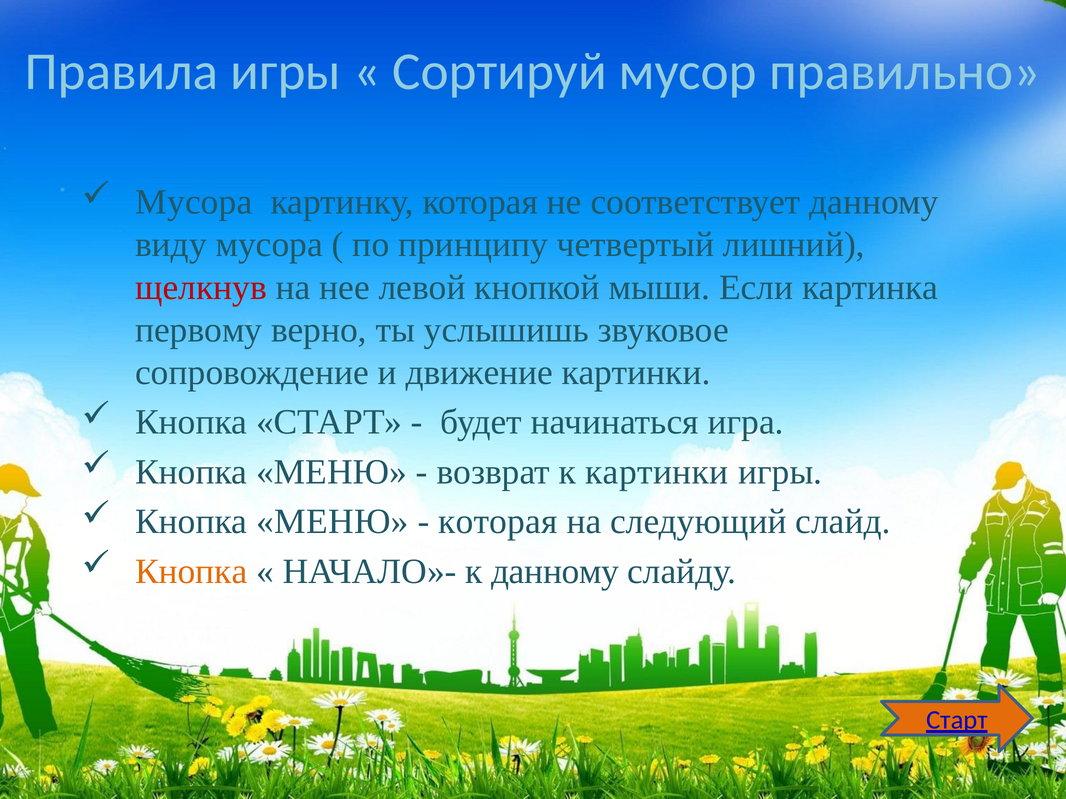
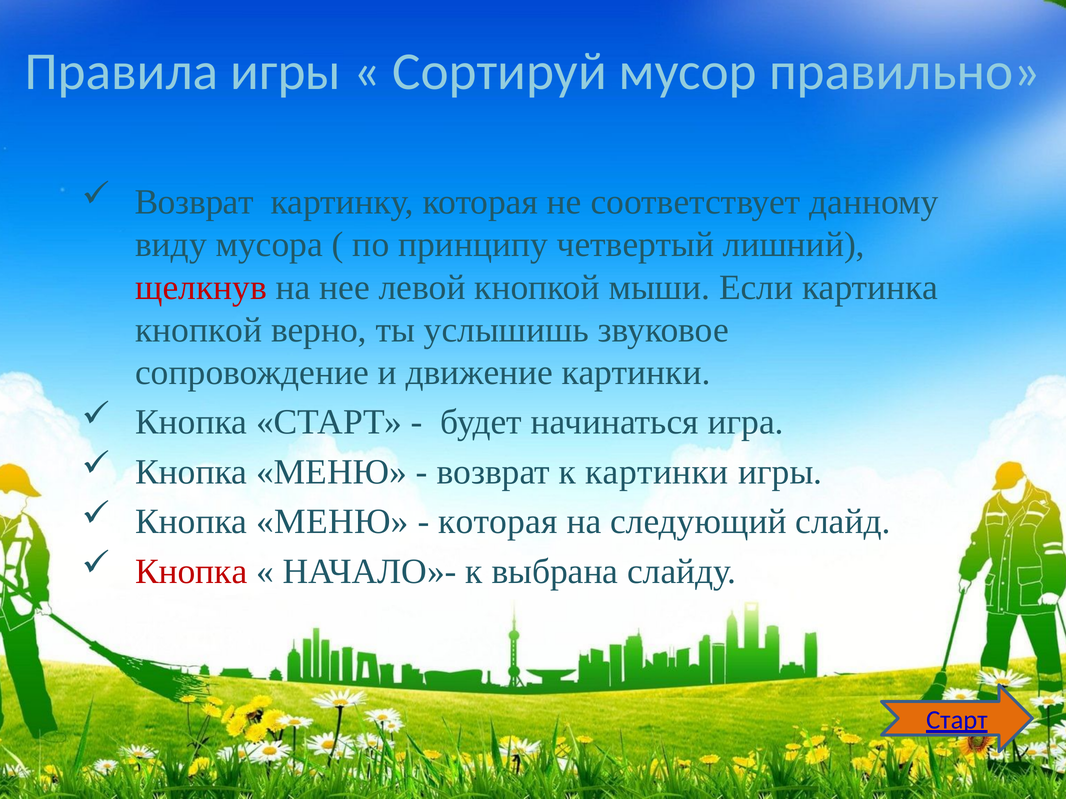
Мусора at (194, 202): Мусора -> Возврат
первому at (199, 330): первому -> кнопкой
Кнопка at (191, 572) colour: orange -> red
к данному: данному -> выбрана
